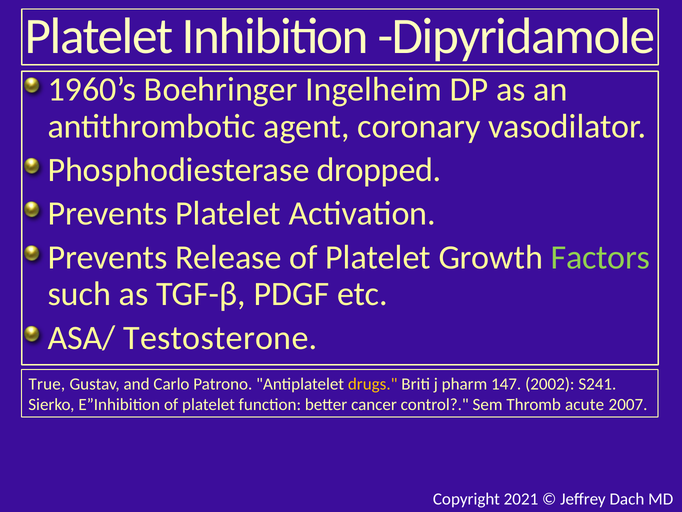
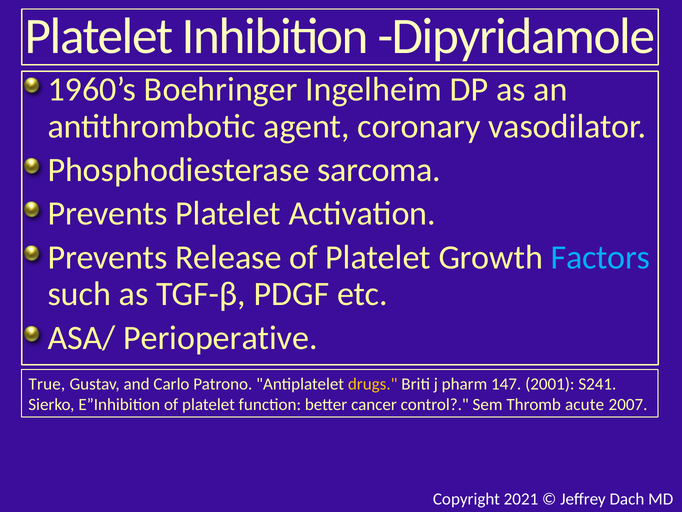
dropped: dropped -> sarcoma
Factors colour: light green -> light blue
Testosterone: Testosterone -> Perioperative
2002: 2002 -> 2001
